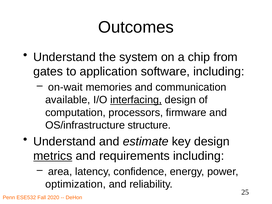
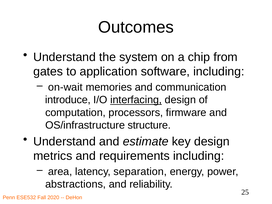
available: available -> introduce
metrics underline: present -> none
confidence: confidence -> separation
optimization: optimization -> abstractions
